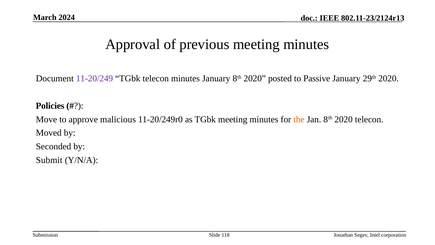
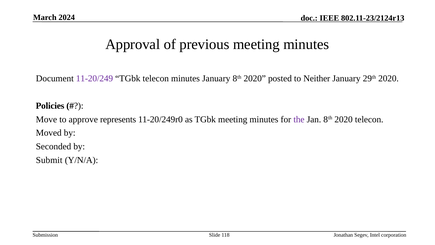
Passive: Passive -> Neither
malicious: malicious -> represents
the colour: orange -> purple
